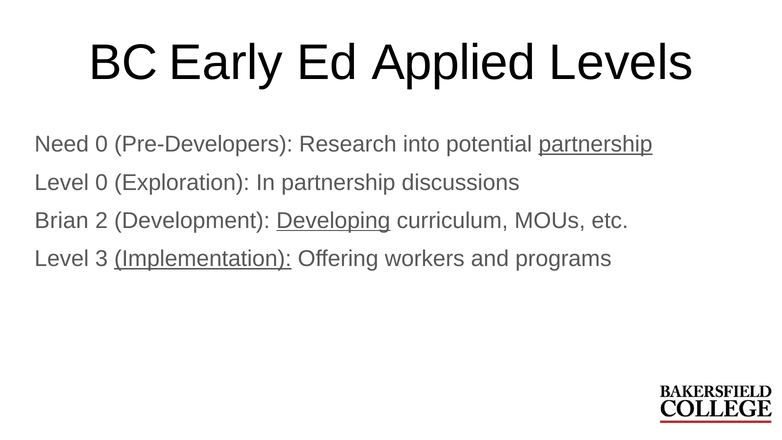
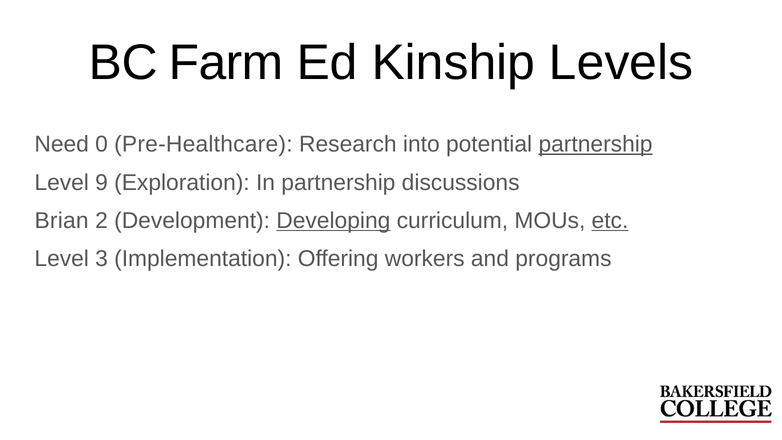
Early: Early -> Farm
Applied: Applied -> Kinship
Pre-Developers: Pre-Developers -> Pre-Healthcare
Level 0: 0 -> 9
etc underline: none -> present
Implementation underline: present -> none
